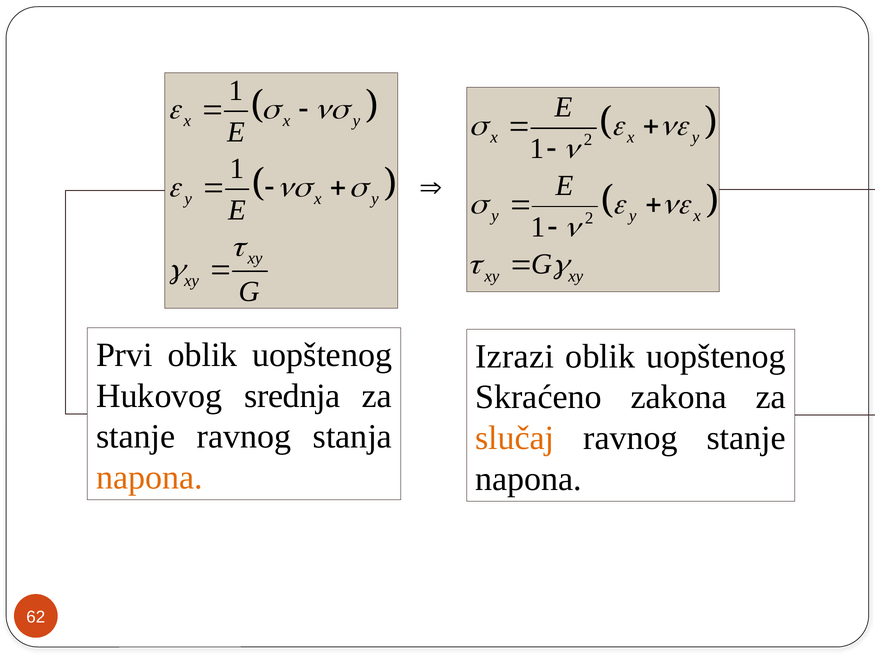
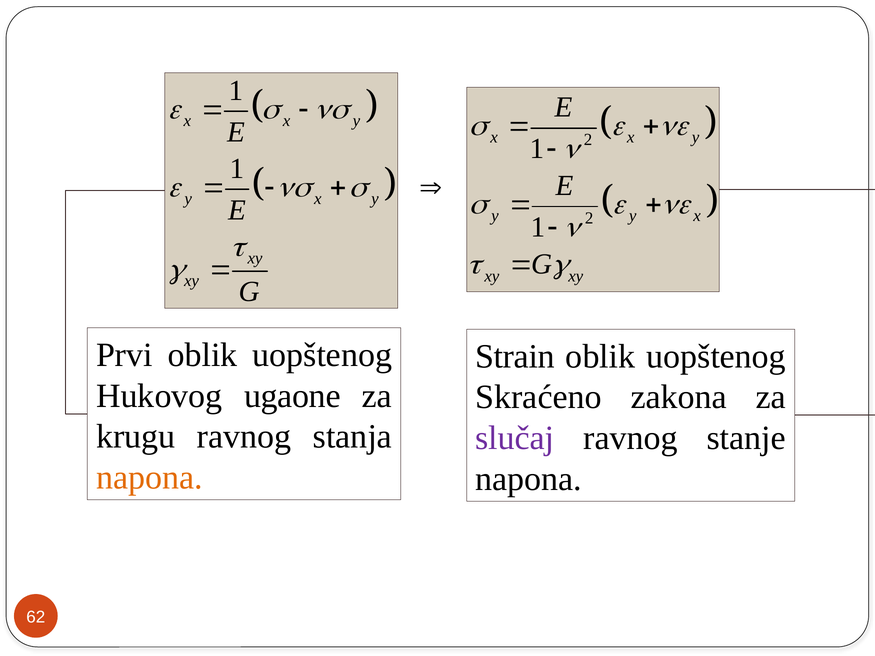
Izrazi: Izrazi -> Strain
srednja: srednja -> ugaone
stanje at (136, 437): stanje -> krugu
slučaj colour: orange -> purple
